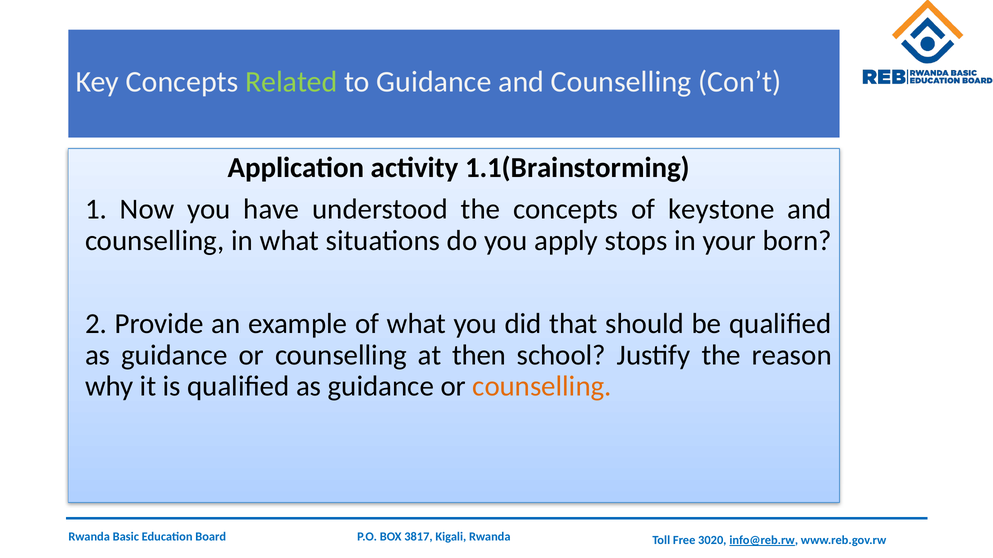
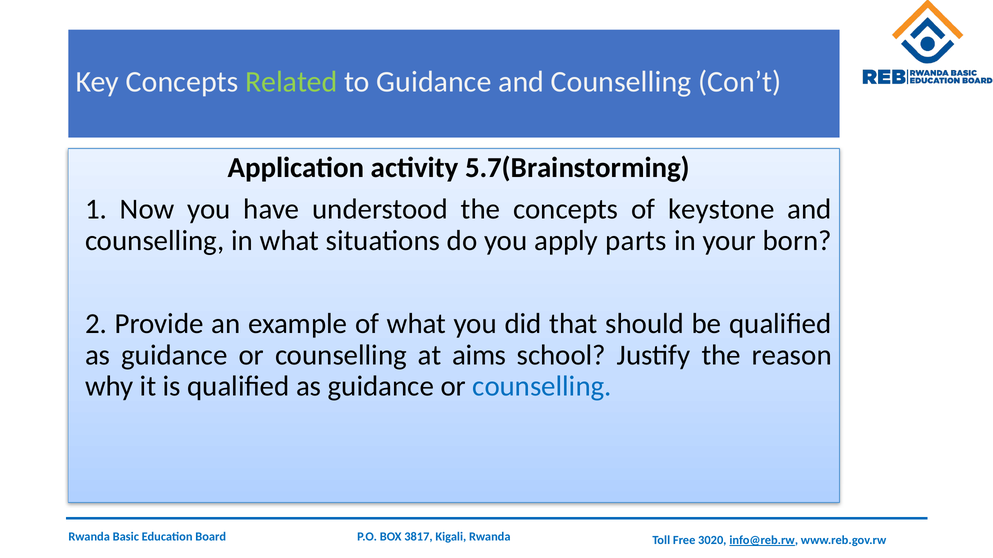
1.1(Brainstorming: 1.1(Brainstorming -> 5.7(Brainstorming
stops: stops -> parts
then: then -> aims
counselling at (542, 387) colour: orange -> blue
